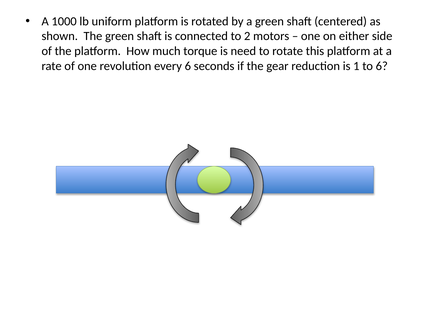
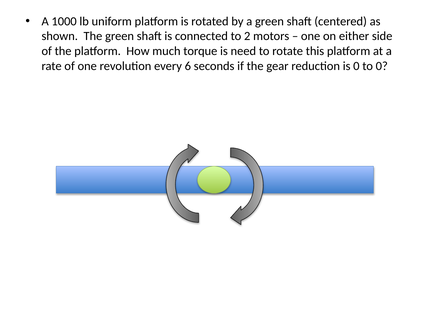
is 1: 1 -> 0
to 6: 6 -> 0
